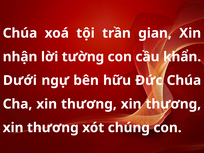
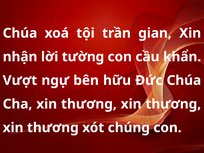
Dưới: Dưới -> Vượt
